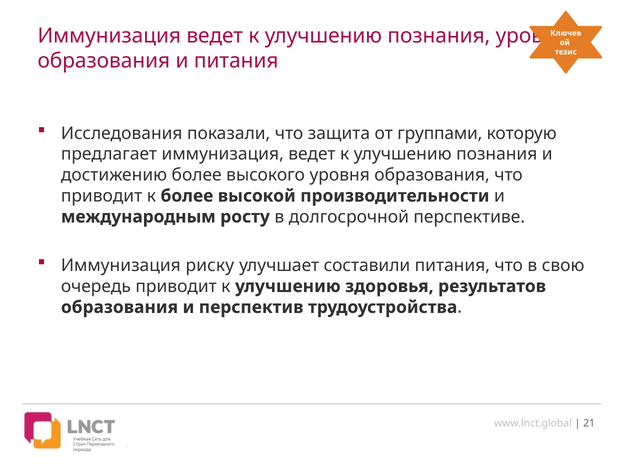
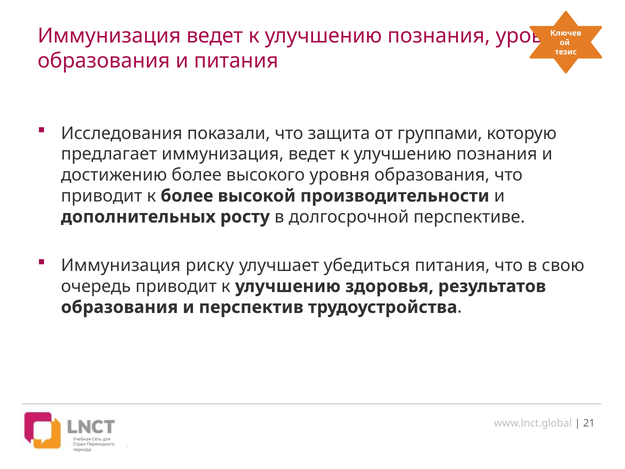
международным: международным -> дополнительных
составили: составили -> убедиться
